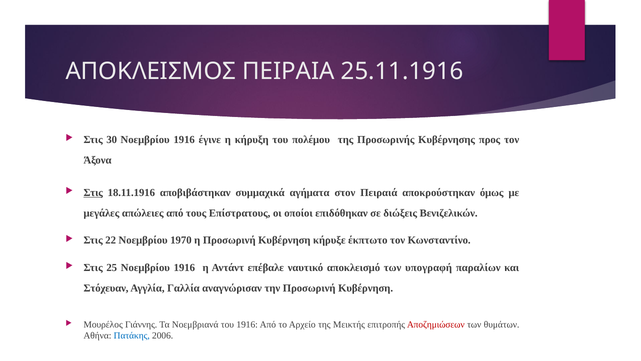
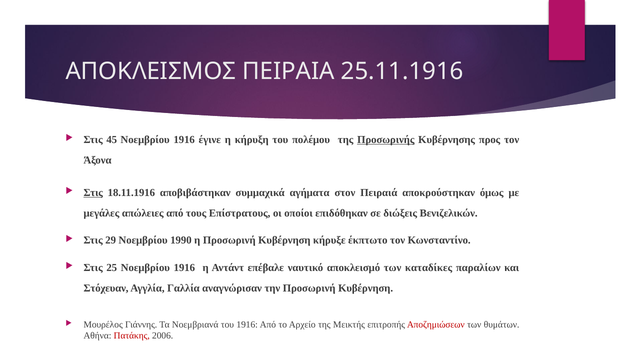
30: 30 -> 45
Προσωρινής underline: none -> present
22: 22 -> 29
1970: 1970 -> 1990
υπογραφή: υπογραφή -> καταδίκες
Πατάκης colour: blue -> red
